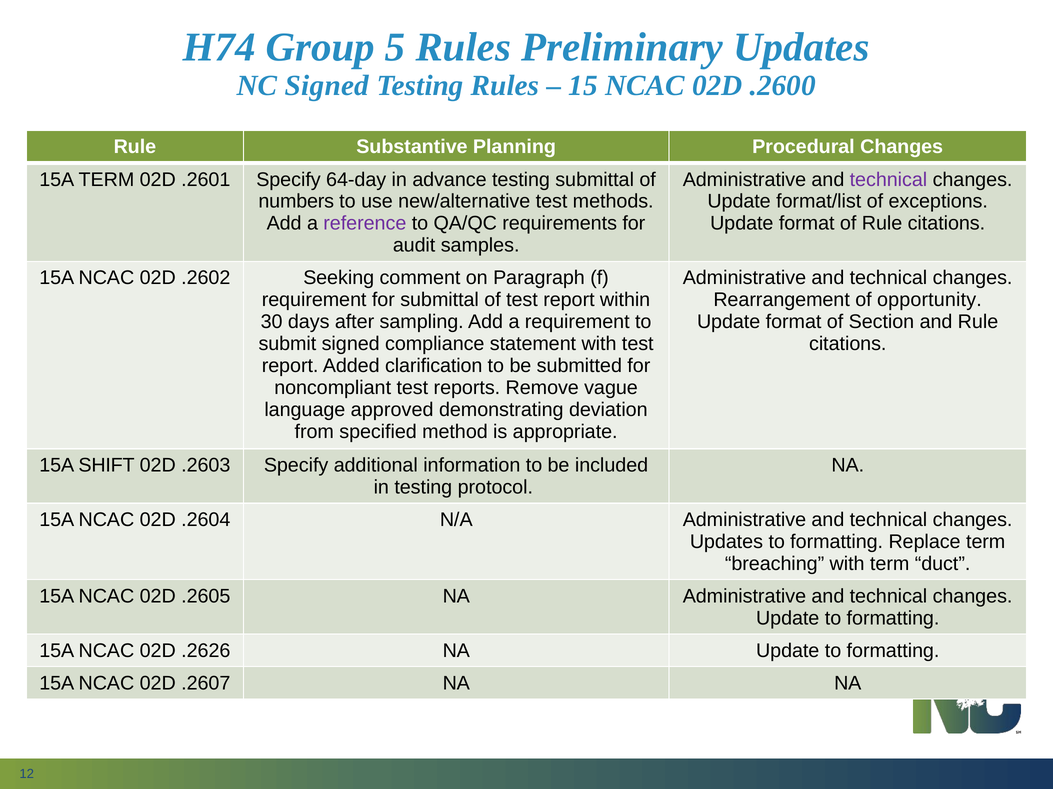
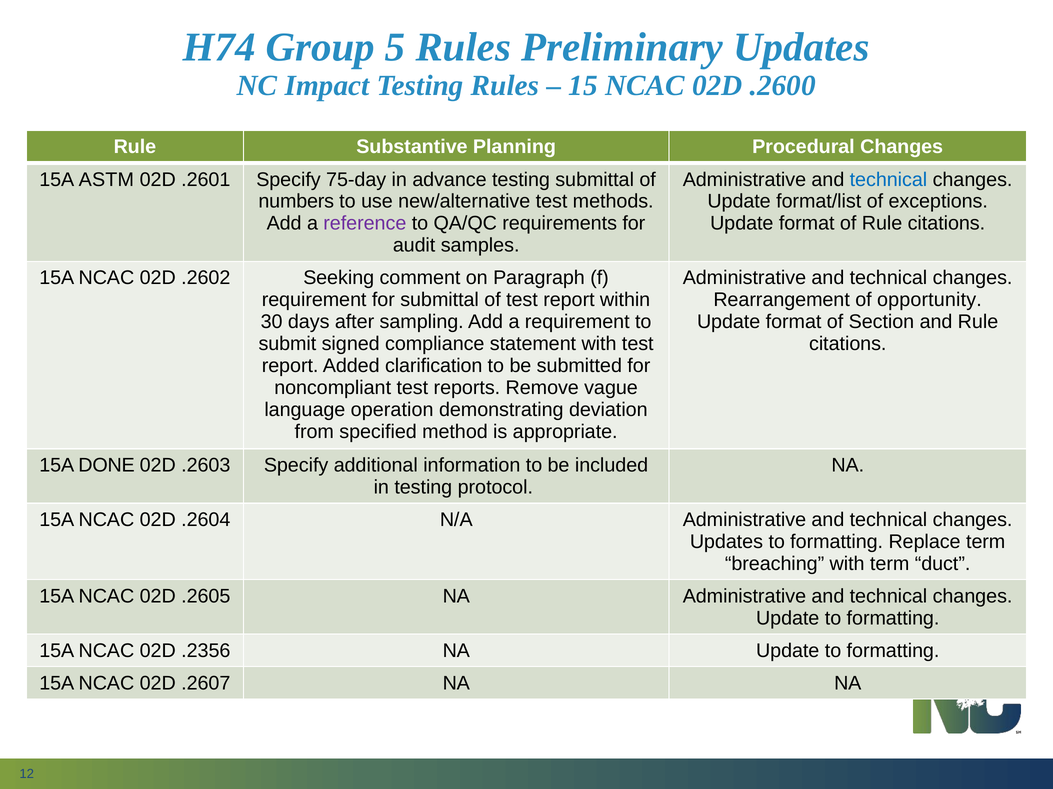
NC Signed: Signed -> Impact
15A TERM: TERM -> ASTM
64-day: 64-day -> 75-day
technical at (888, 180) colour: purple -> blue
approved: approved -> operation
SHIFT: SHIFT -> DONE
.2626: .2626 -> .2356
